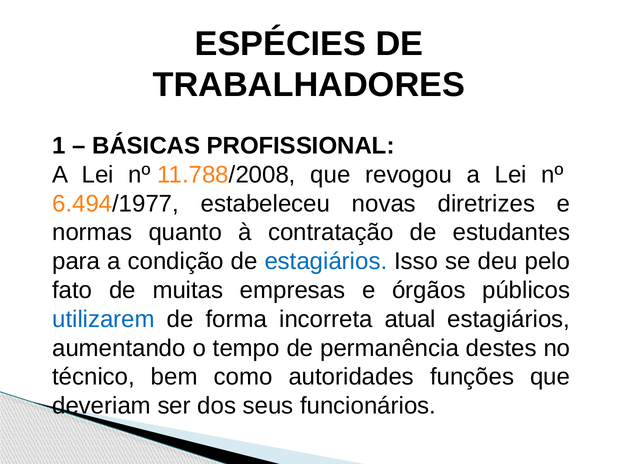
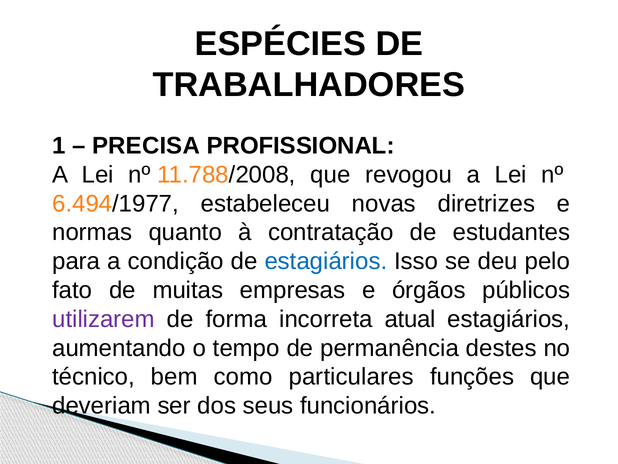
BÁSICAS: BÁSICAS -> PRECISA
utilizarem colour: blue -> purple
autoridades: autoridades -> particulares
